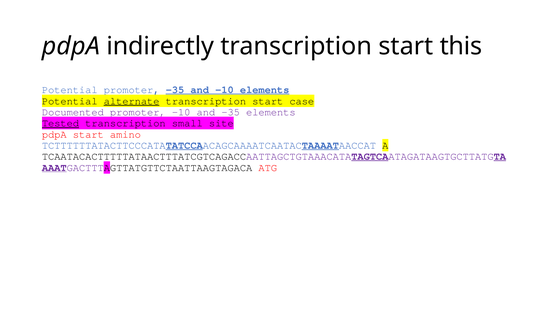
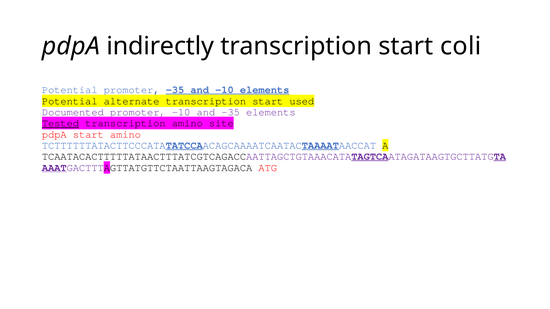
this: this -> coli
alternate underline: present -> none
case: case -> used
transcription small: small -> amino
